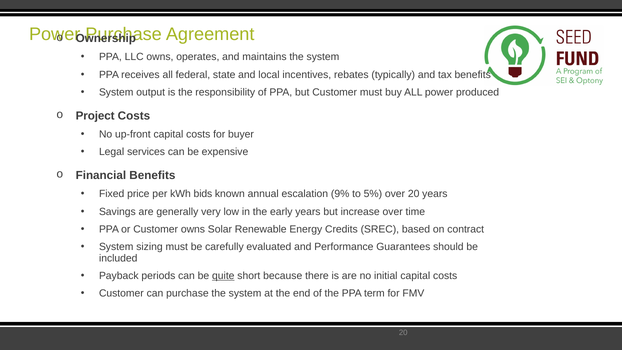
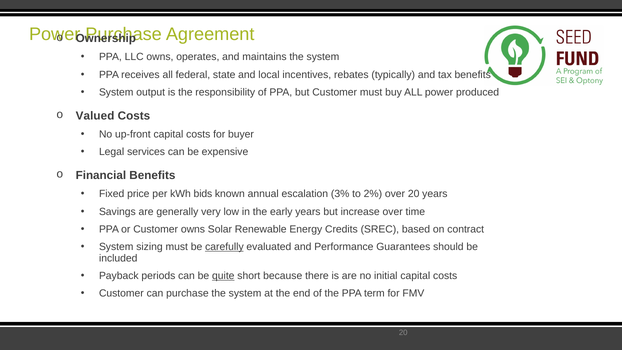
Project: Project -> Valued
9%: 9% -> 3%
5%: 5% -> 2%
carefully underline: none -> present
